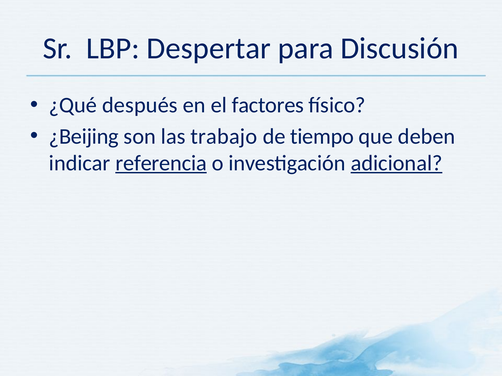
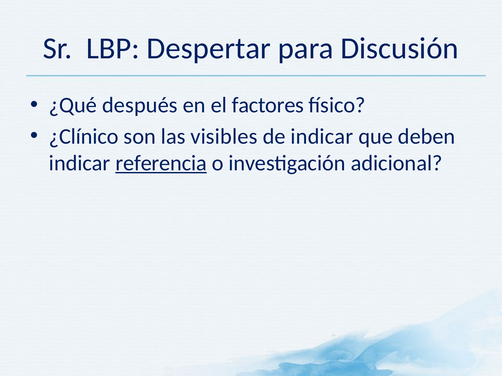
¿Beijing: ¿Beijing -> ¿Clínico
trabajo: trabajo -> visibles
de tiempo: tiempo -> indicar
adicional underline: present -> none
